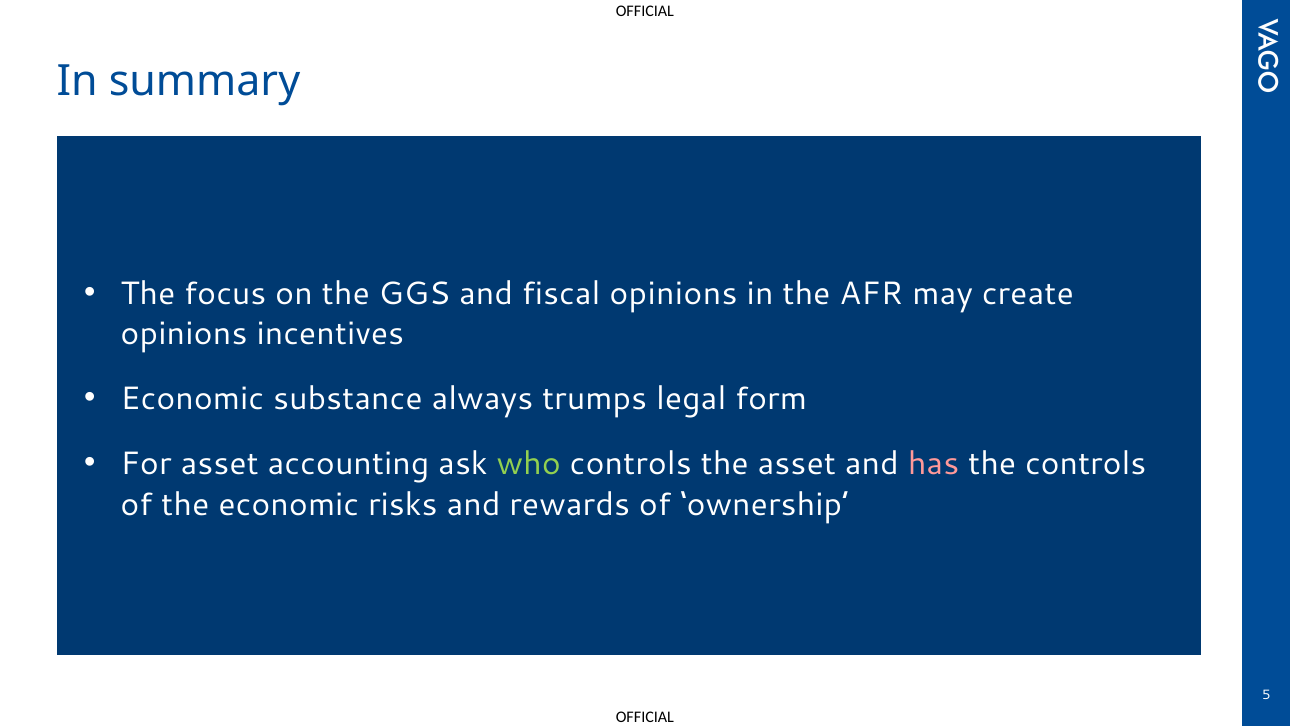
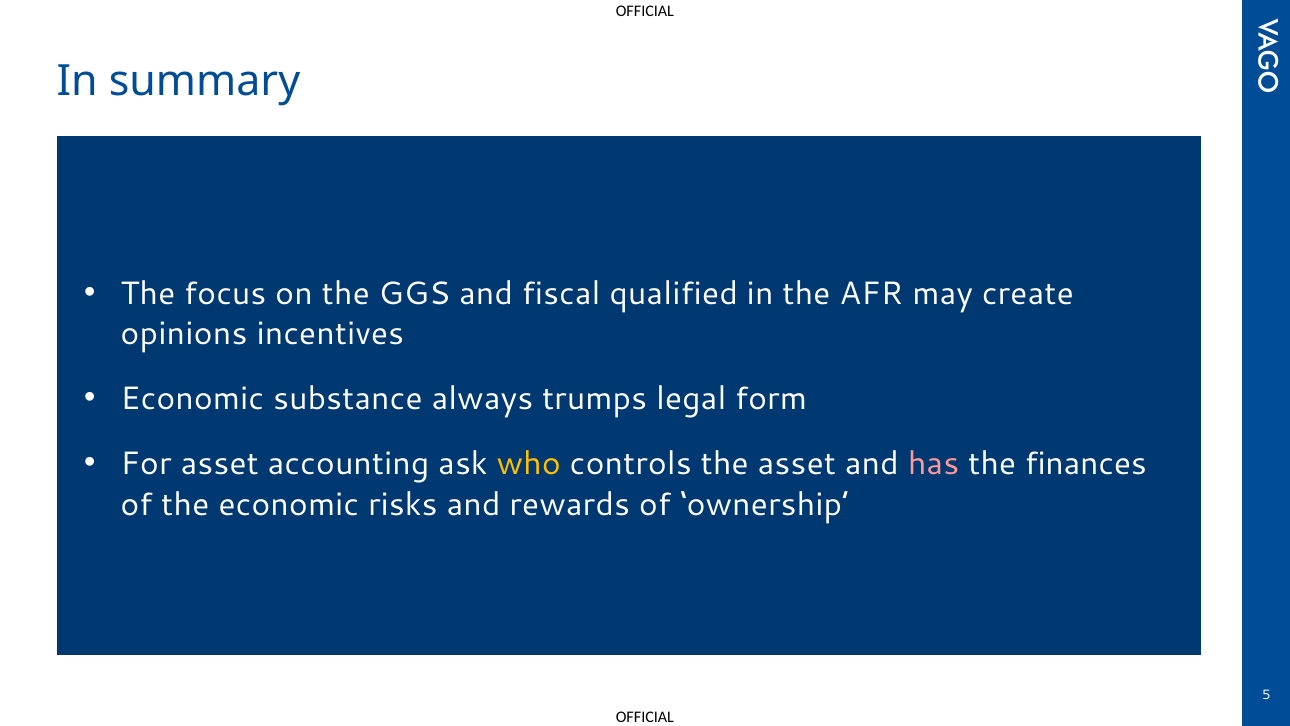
fiscal opinions: opinions -> qualified
who colour: light green -> yellow
the controls: controls -> finances
